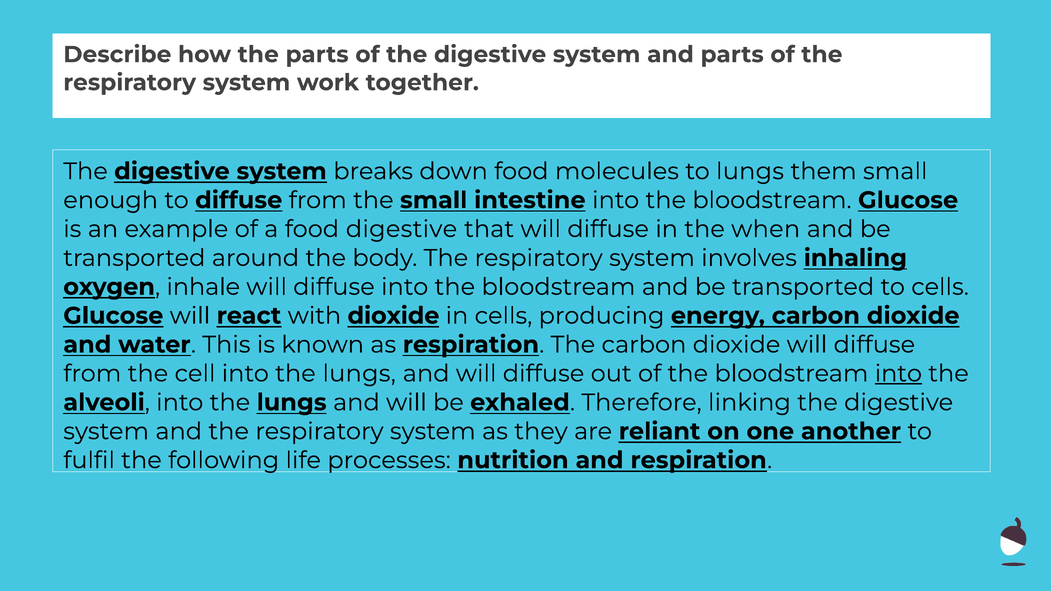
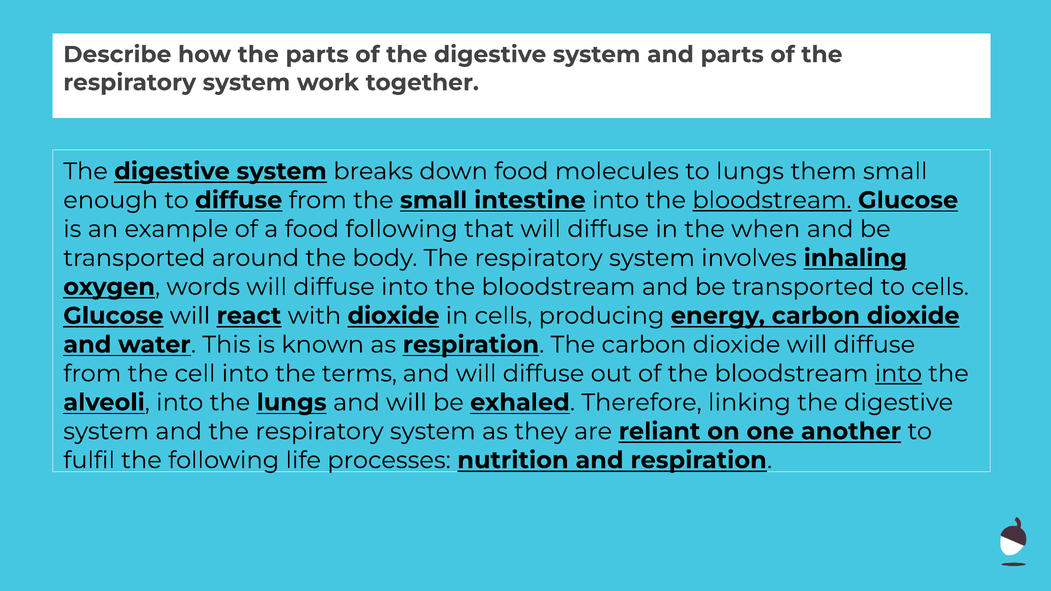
bloodstream at (772, 200) underline: none -> present
food digestive: digestive -> following
inhale: inhale -> words
cell into the lungs: lungs -> terms
